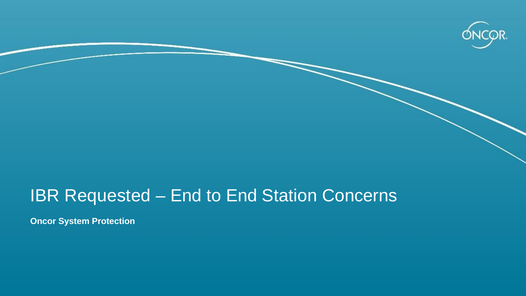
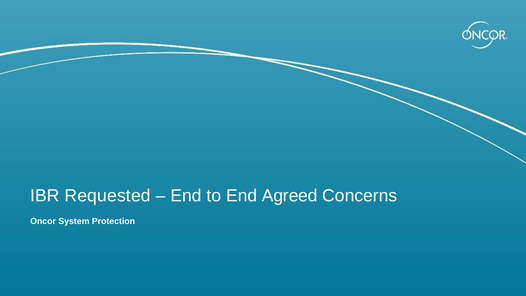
Station: Station -> Agreed
